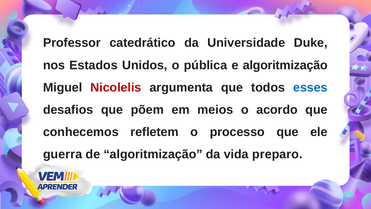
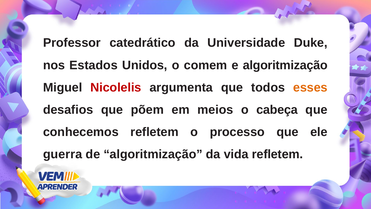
pública: pública -> comem
esses colour: blue -> orange
acordo: acordo -> cabeça
vida preparo: preparo -> refletem
